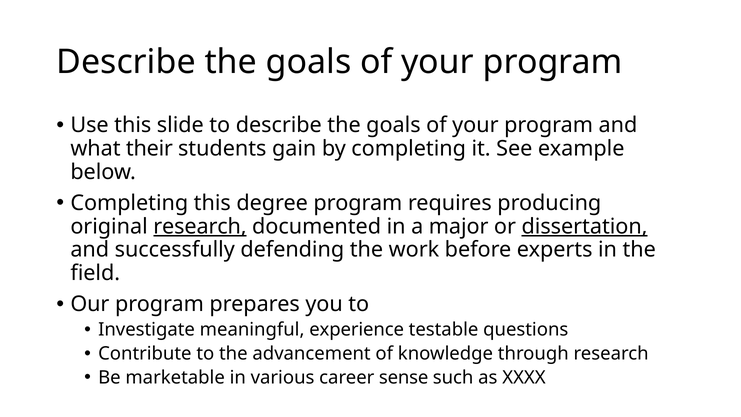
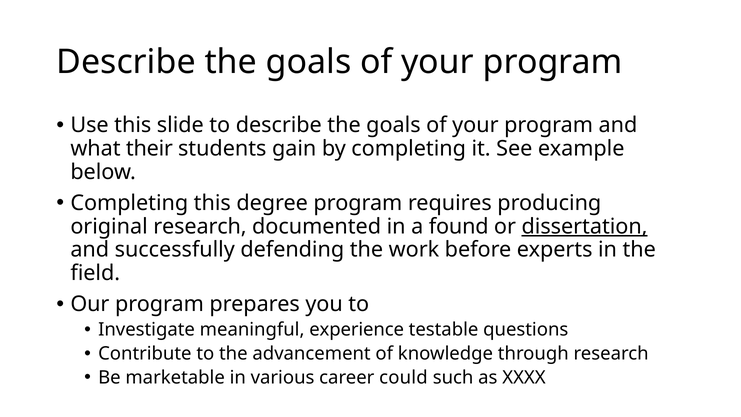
research at (200, 226) underline: present -> none
major: major -> found
sense: sense -> could
